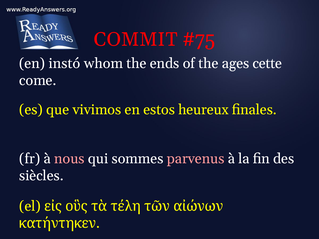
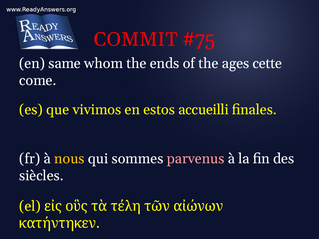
instó: instó -> same
heureux: heureux -> accueilli
nous colour: pink -> yellow
